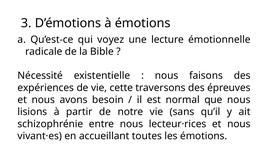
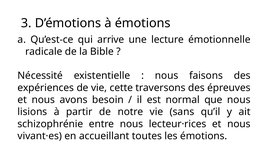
voyez: voyez -> arrive
